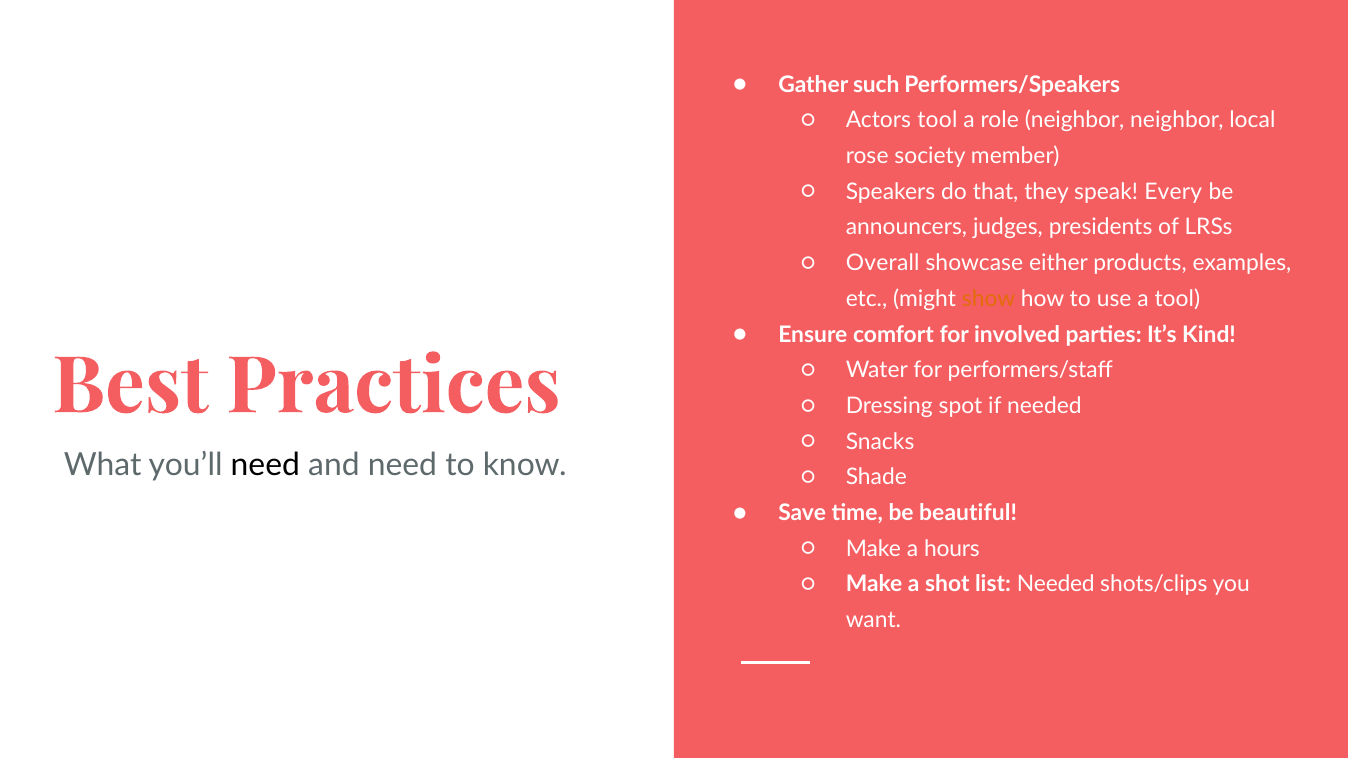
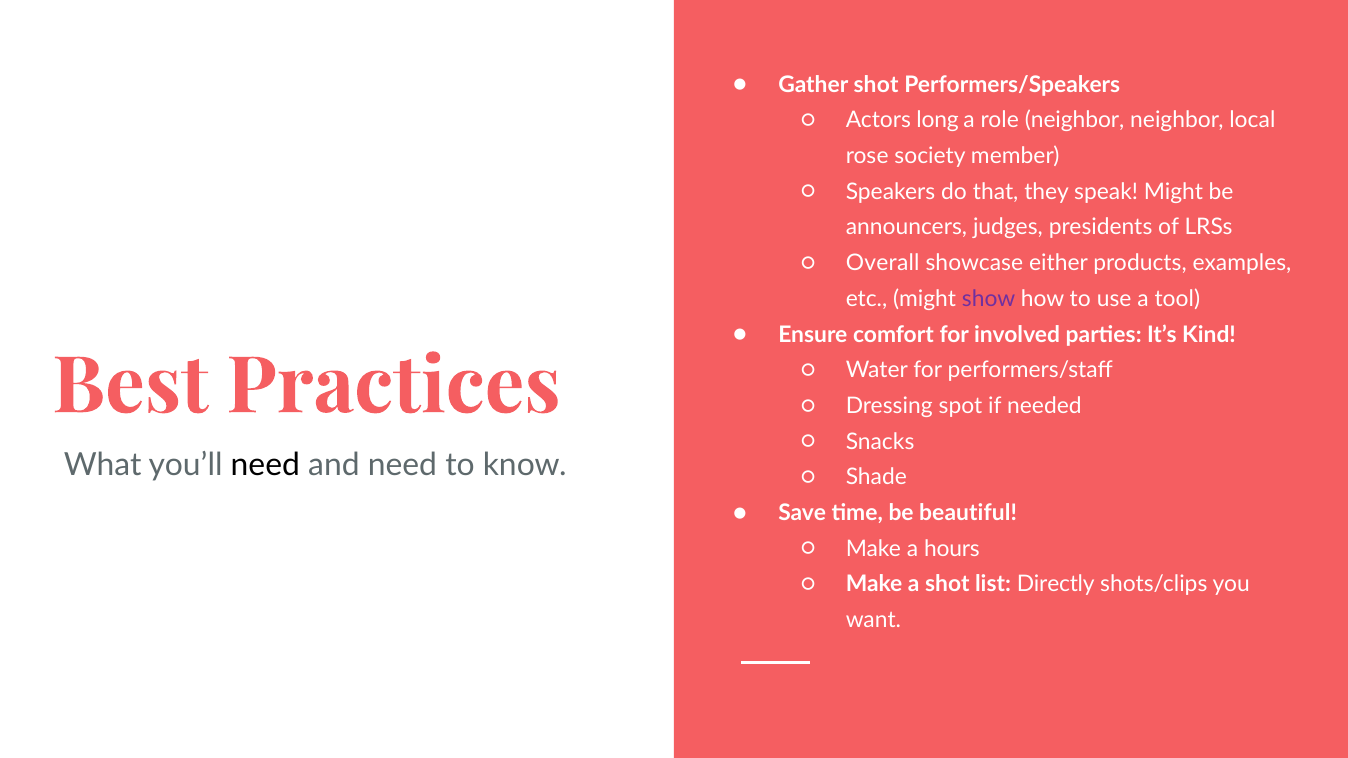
Gather such: such -> shot
Actors tool: tool -> long
speak Every: Every -> Might
show colour: orange -> purple
list Needed: Needed -> Directly
